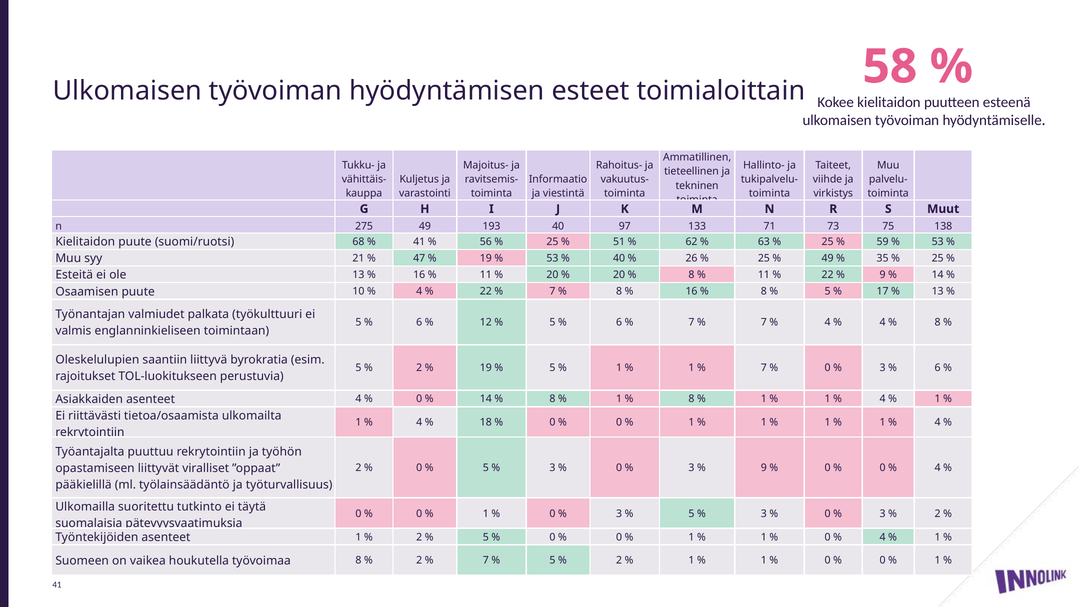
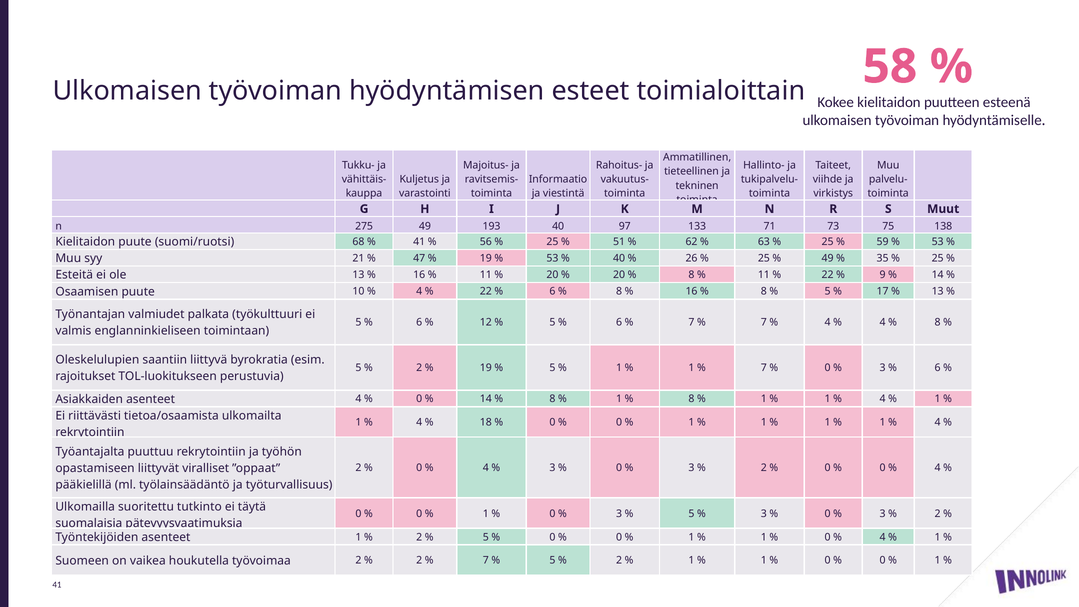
7 at (552, 291): 7 -> 6
5 at (486, 468): 5 -> 4
9 at (764, 468): 9 -> 2
työvoimaa 8: 8 -> 2
